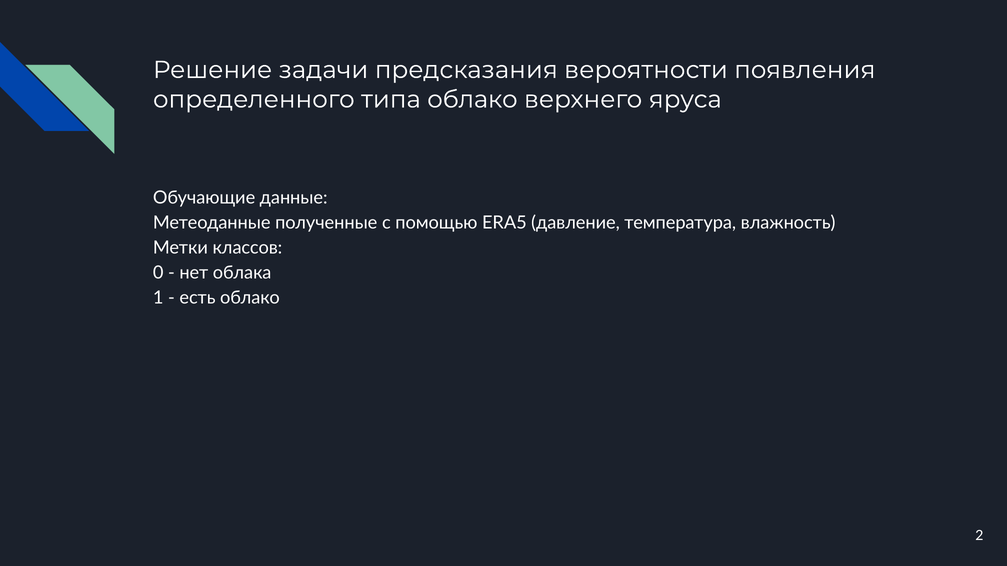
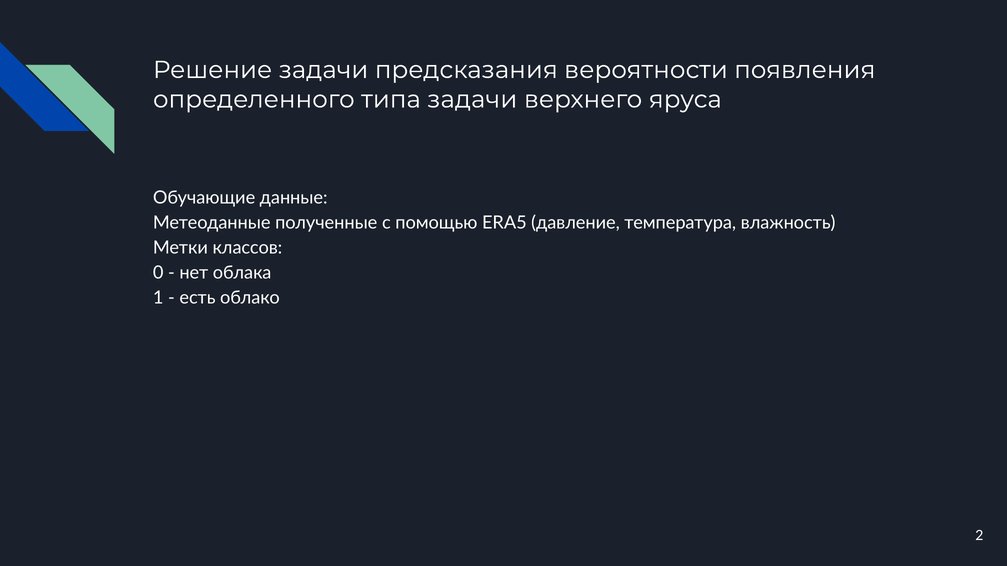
типа облако: облако -> задачи
